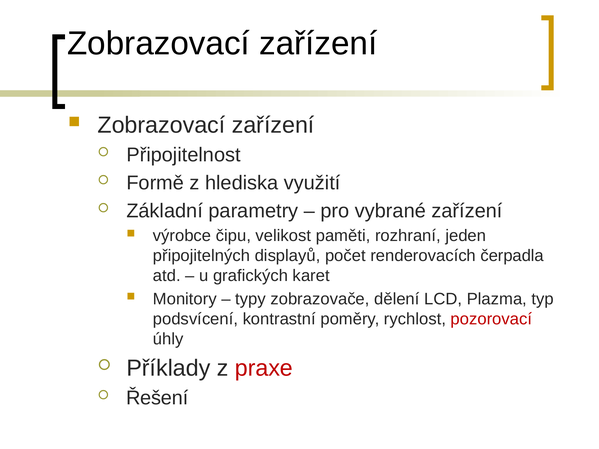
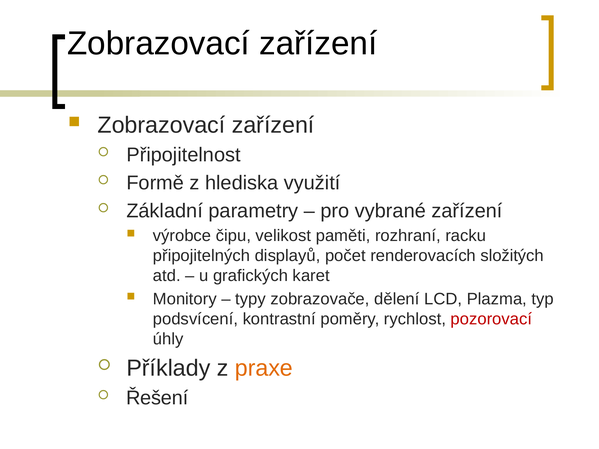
jeden: jeden -> racku
čerpadla: čerpadla -> složitých
praxe colour: red -> orange
